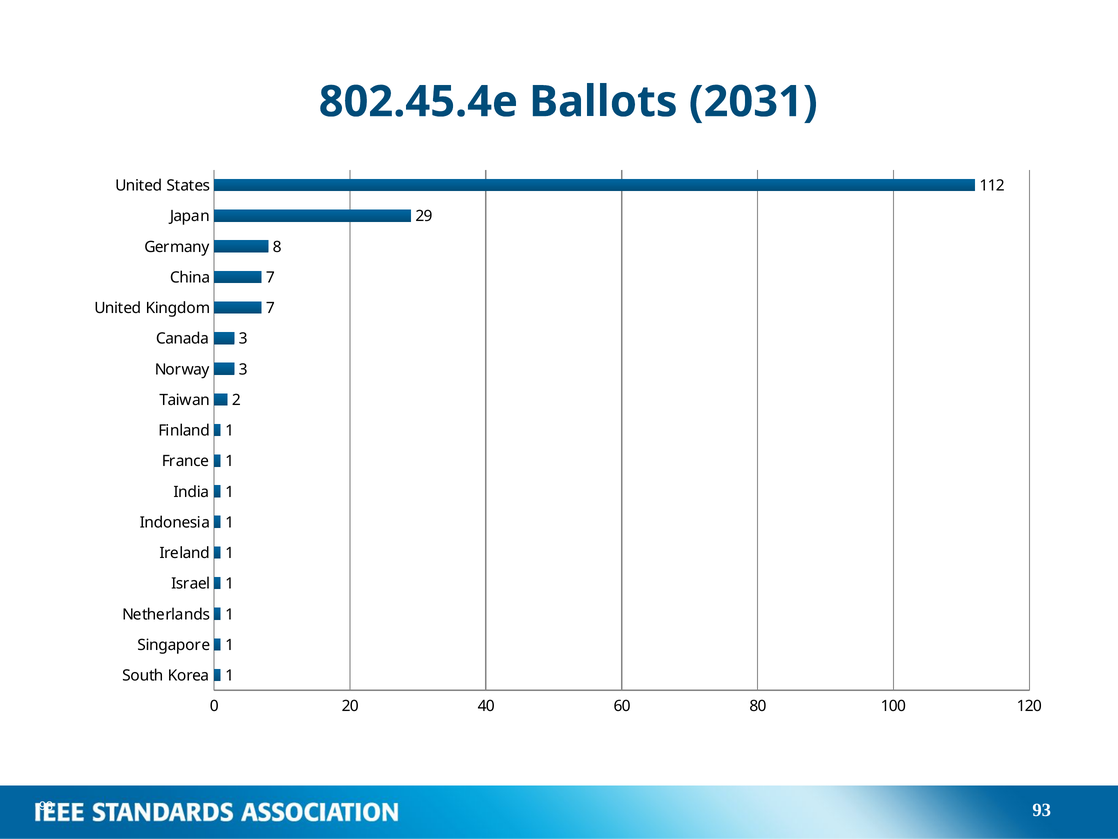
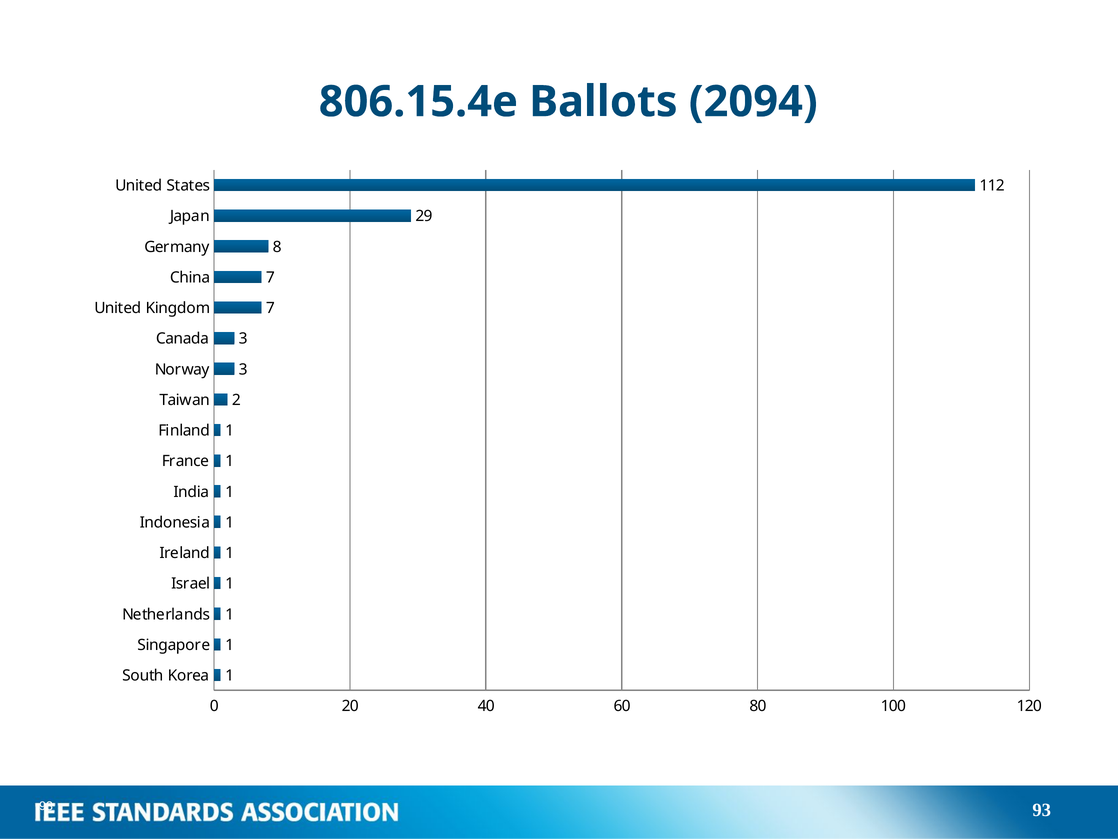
802.45.4e: 802.45.4e -> 806.15.4e
2031: 2031 -> 2094
